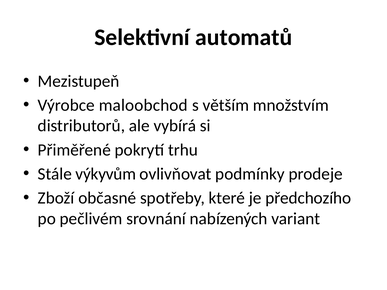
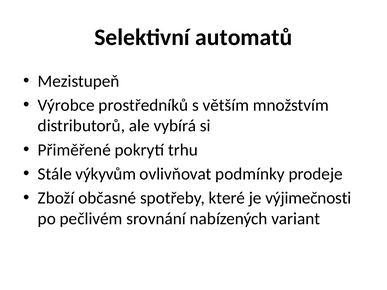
maloobchod: maloobchod -> prostředníků
předchozího: předchozího -> výjimečnosti
